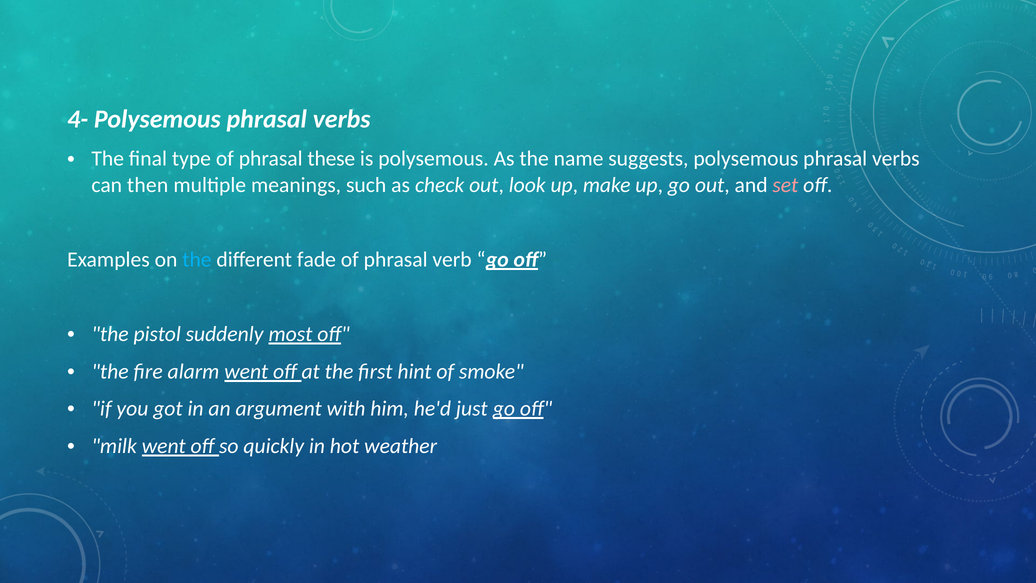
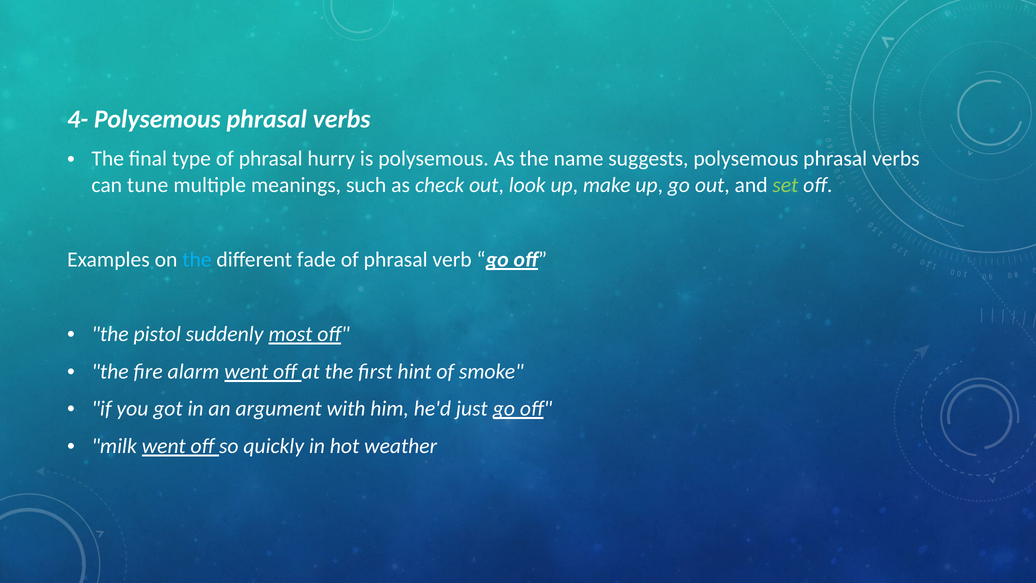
these: these -> hurry
then: then -> tune
set colour: pink -> light green
